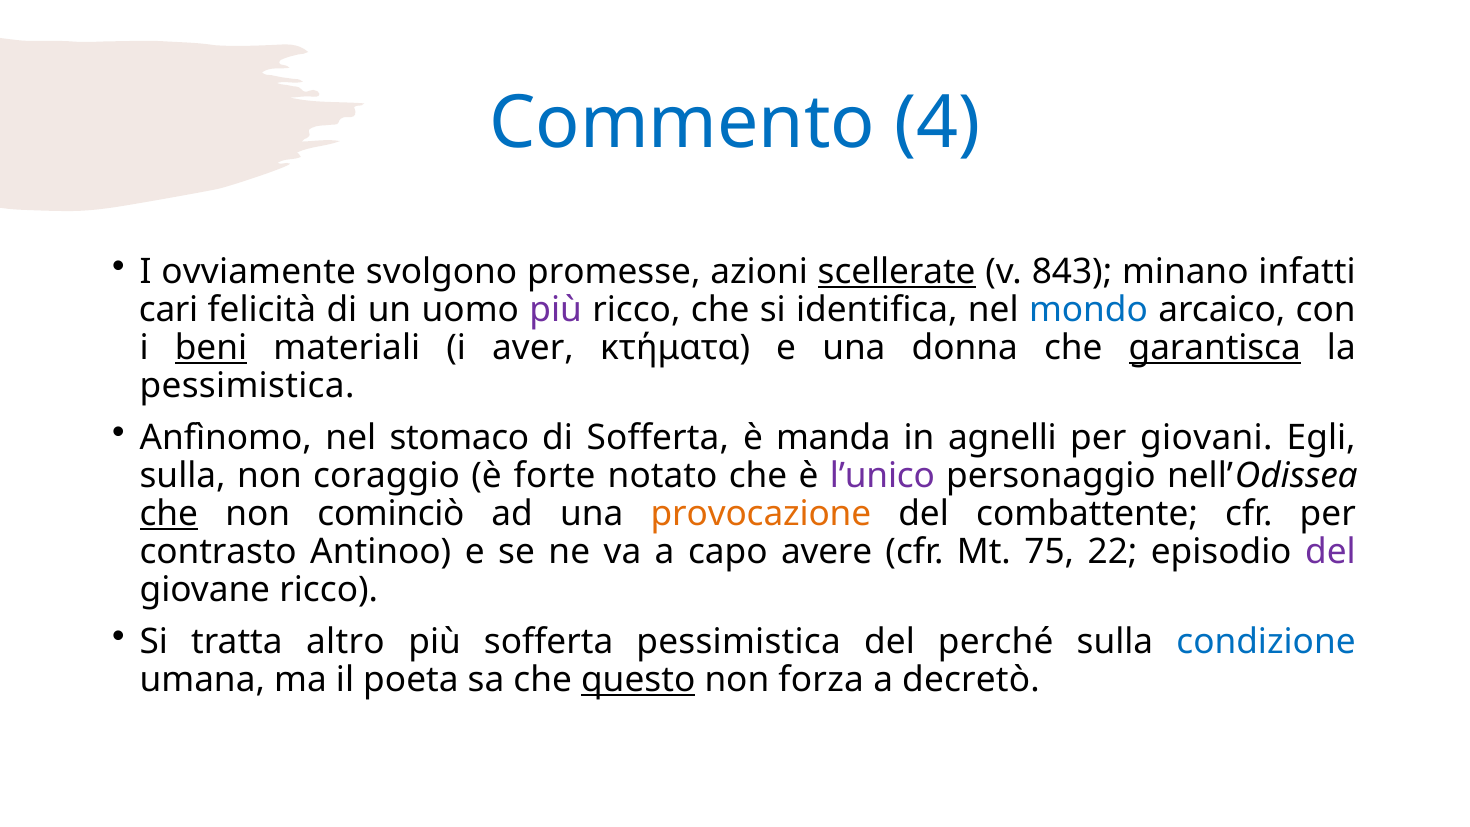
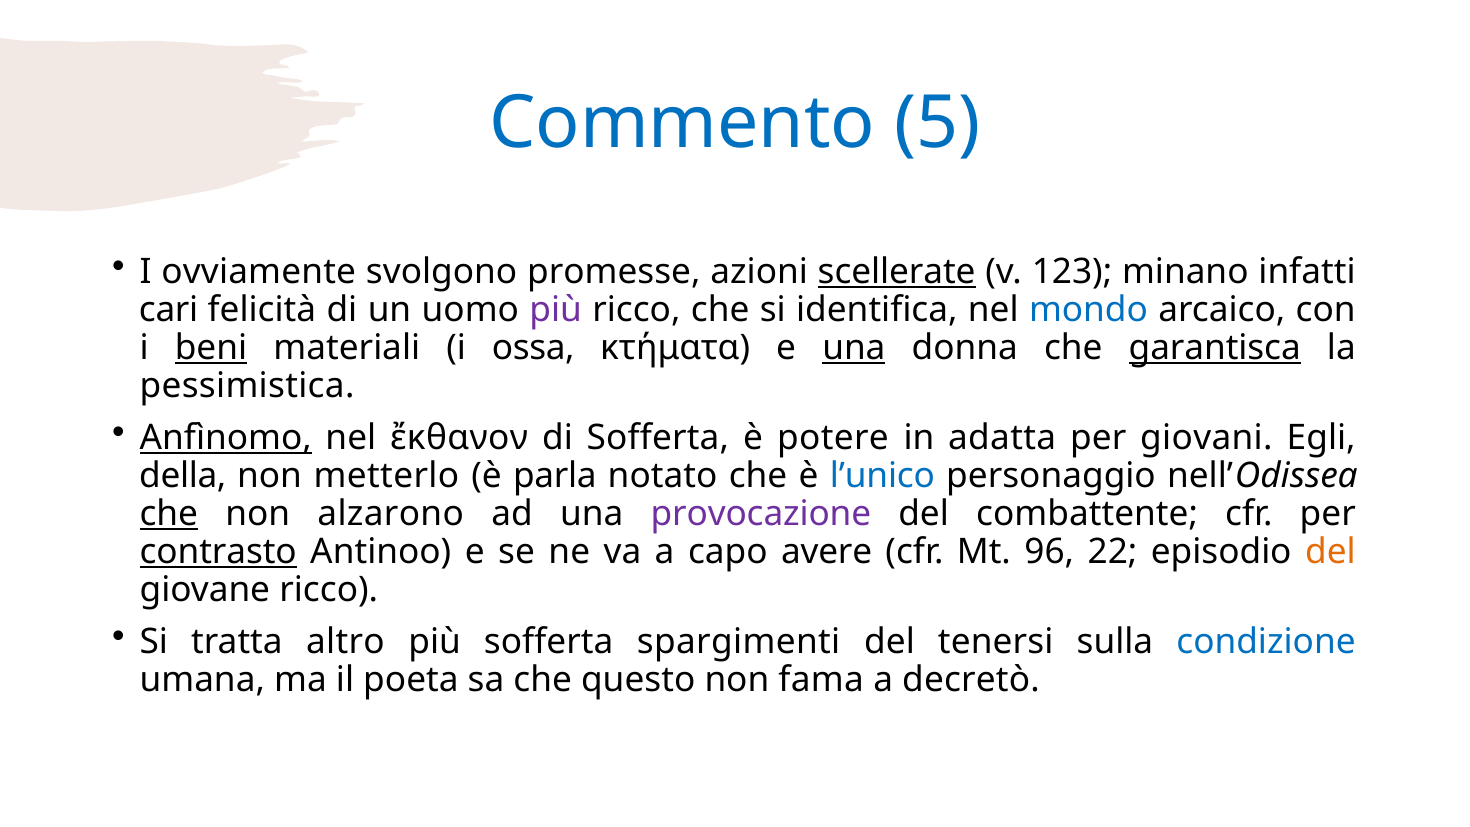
4: 4 -> 5
843: 843 -> 123
aver: aver -> ossa
una at (854, 348) underline: none -> present
Anfìnomo underline: none -> present
stomaco: stomaco -> ἔκθανον
manda: manda -> potere
agnelli: agnelli -> adatta
sulla at (183, 476): sulla -> della
coraggio: coraggio -> metterlo
forte: forte -> parla
l’unico colour: purple -> blue
cominciò: cominciò -> alzarono
provocazione colour: orange -> purple
contrasto underline: none -> present
75: 75 -> 96
del at (1330, 552) colour: purple -> orange
sofferta pessimistica: pessimistica -> spargimenti
perché: perché -> tenersi
questo underline: present -> none
forza: forza -> fama
